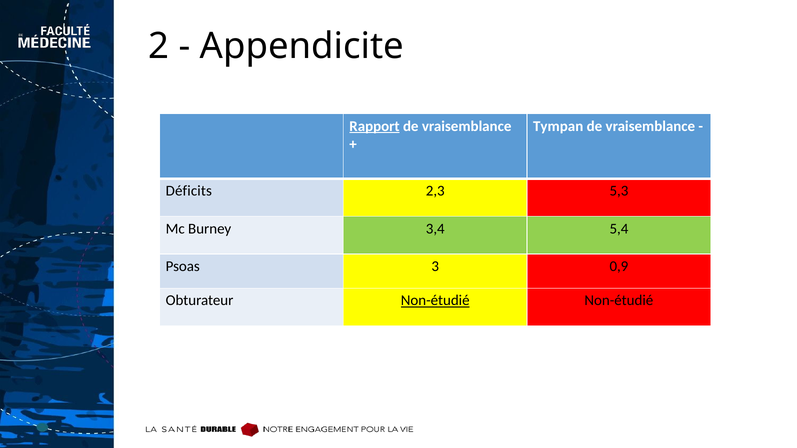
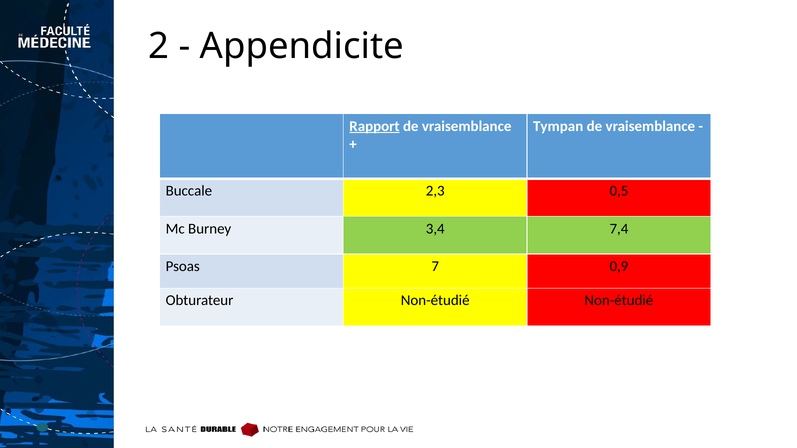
Déficits: Déficits -> Buccale
5,3: 5,3 -> 0,5
5,4: 5,4 -> 7,4
3: 3 -> 7
Non-étudié at (435, 301) underline: present -> none
